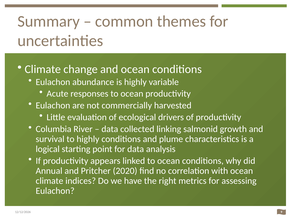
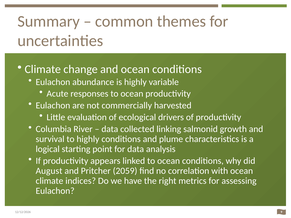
Annual: Annual -> August
2020: 2020 -> 2059
